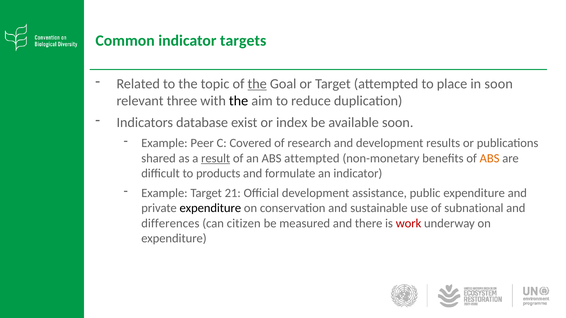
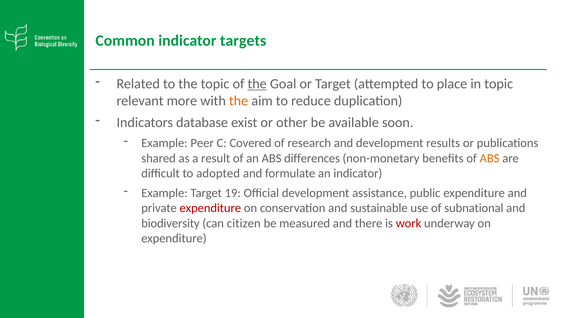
in soon: soon -> topic
three: three -> more
the at (239, 101) colour: black -> orange
index: index -> other
result underline: present -> none
ABS attempted: attempted -> differences
products: products -> adopted
21: 21 -> 19
expenditure at (210, 208) colour: black -> red
differences: differences -> biodiversity
